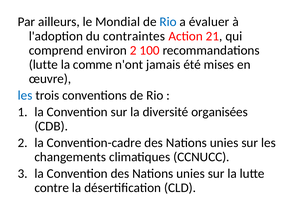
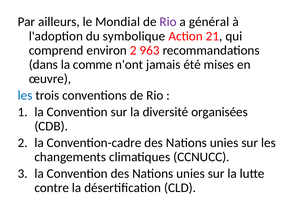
Rio at (168, 22) colour: blue -> purple
évaluer: évaluer -> général
contraintes: contraintes -> symbolique
100: 100 -> 963
lutte at (43, 65): lutte -> dans
